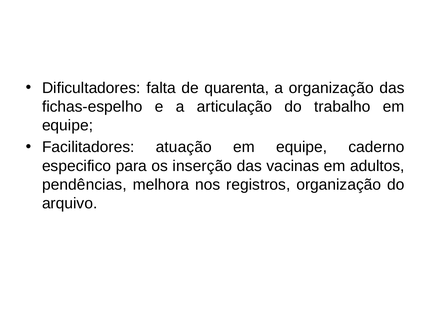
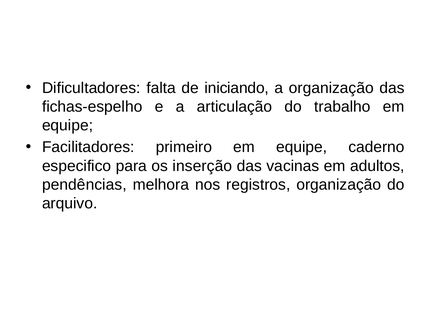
quarenta: quarenta -> iniciando
atuação: atuação -> primeiro
